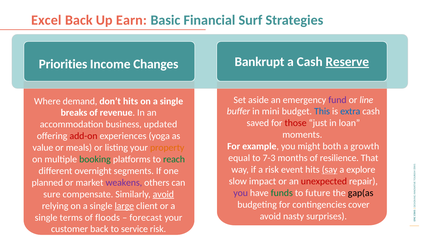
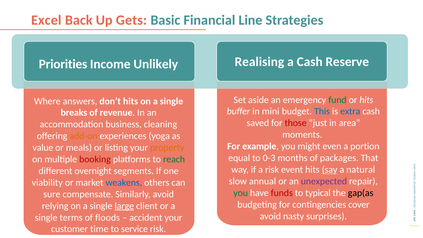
Earn: Earn -> Gets
Surf: Surf -> Line
Bankrupt: Bankrupt -> Realising
Reserve underline: present -> none
Changes: Changes -> Unlikely
fund colour: purple -> green
or line: line -> hits
demand: demand -> answers
loan: loan -> area
updated: updated -> cleaning
add-on colour: red -> orange
both: both -> even
growth: growth -> portion
7-3: 7-3 -> 0-3
resilience: resilience -> packages
booking colour: green -> red
explore: explore -> natural
impact: impact -> annual
unexpected colour: red -> purple
planned: planned -> viability
weakens colour: purple -> blue
you at (241, 193) colour: purple -> green
funds colour: green -> red
future: future -> typical
avoid at (163, 194) underline: present -> none
forecast: forecast -> accident
customer back: back -> time
